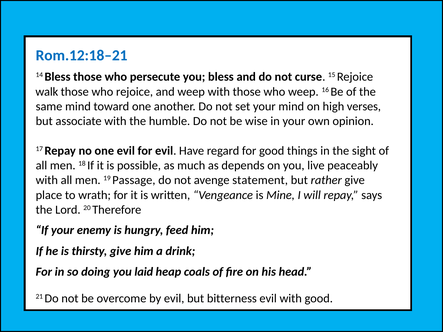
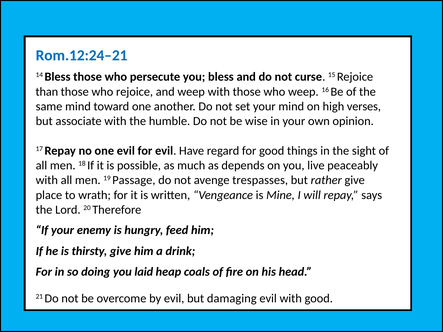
Rom.12:18–21: Rom.12:18–21 -> Rom.12:24–21
walk: walk -> than
statement: statement -> trespasses
bitterness: bitterness -> damaging
